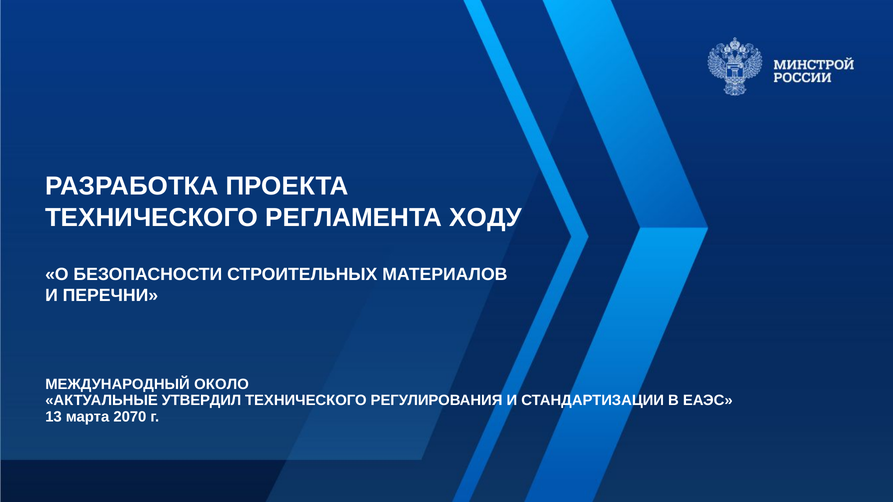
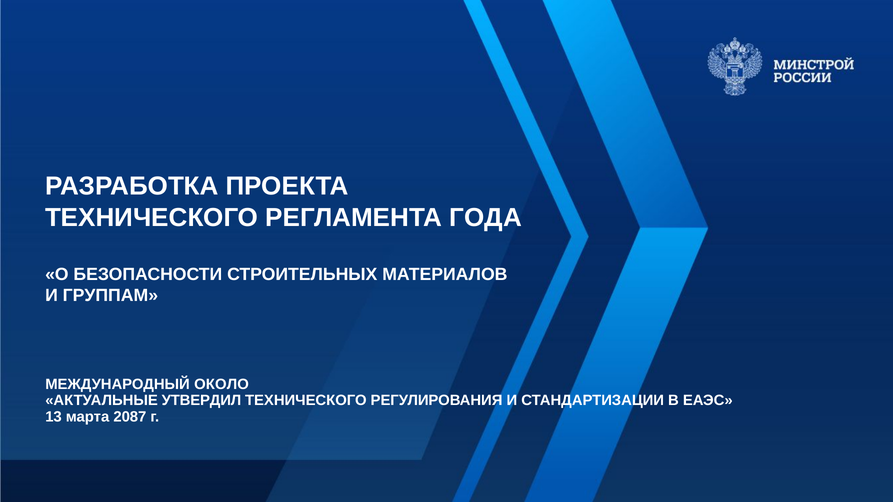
ХОДУ: ХОДУ -> ГОДА
ПЕРЕЧНИ: ПЕРЕЧНИ -> ГРУППАМ
2070: 2070 -> 2087
